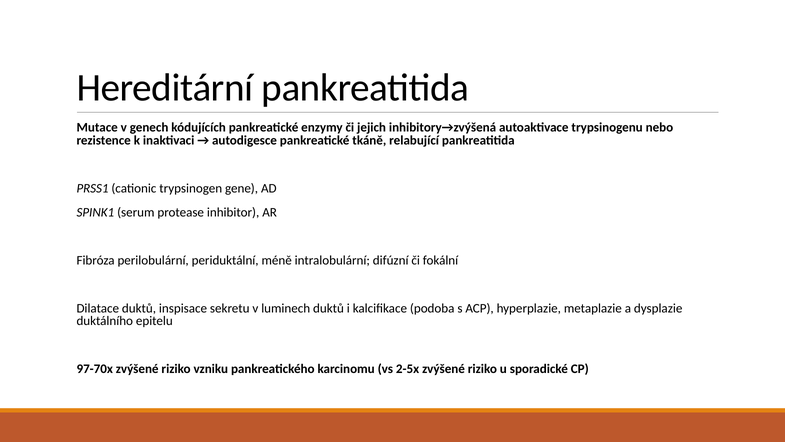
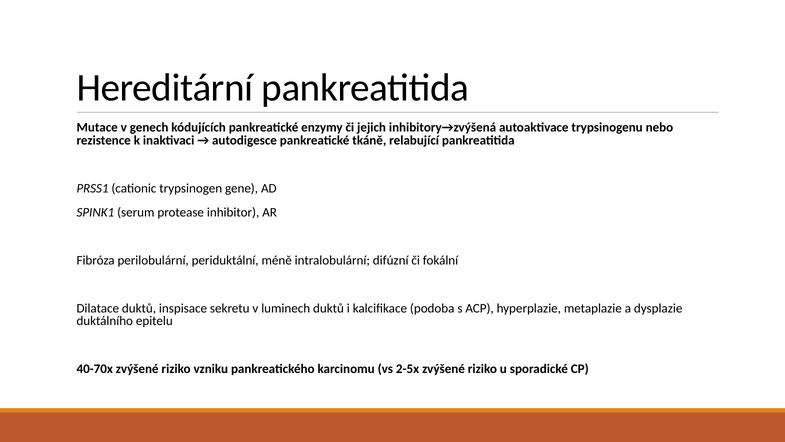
97-70x: 97-70x -> 40-70x
